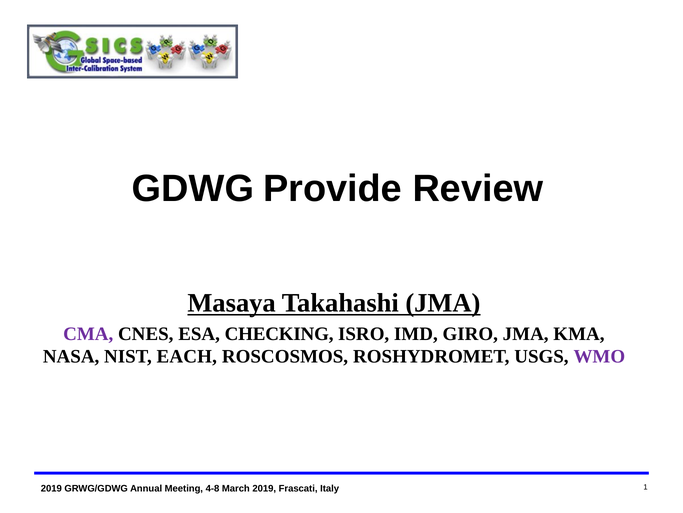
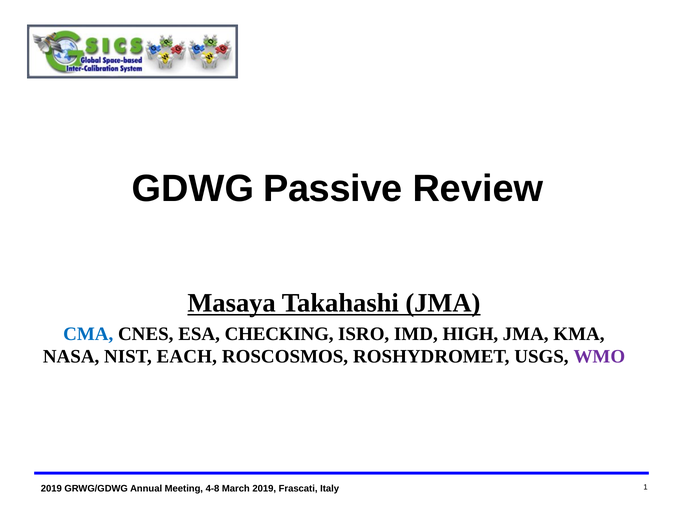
Provide: Provide -> Passive
CMA colour: purple -> blue
GIRO: GIRO -> HIGH
